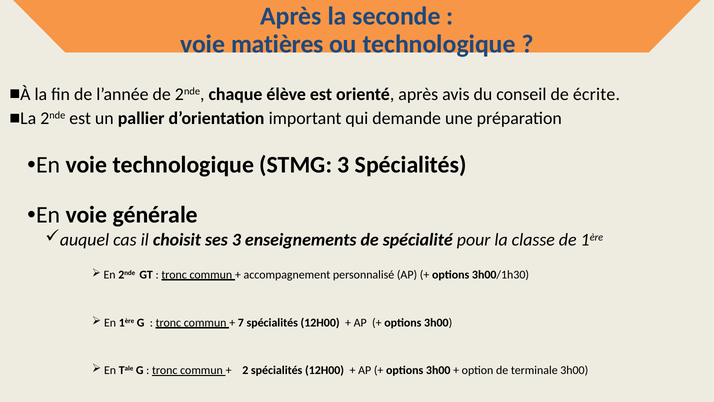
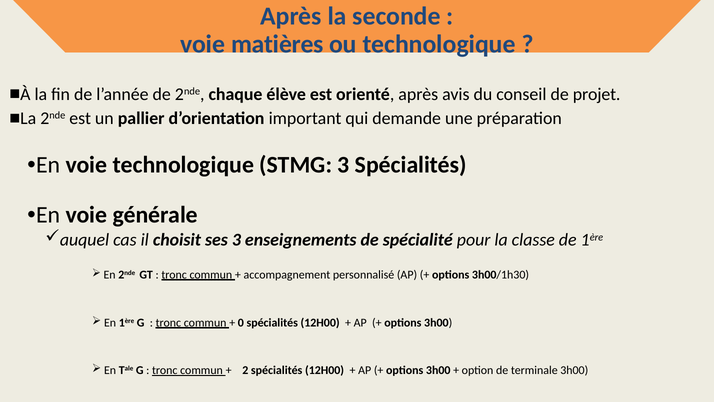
écrite: écrite -> projet
7: 7 -> 0
